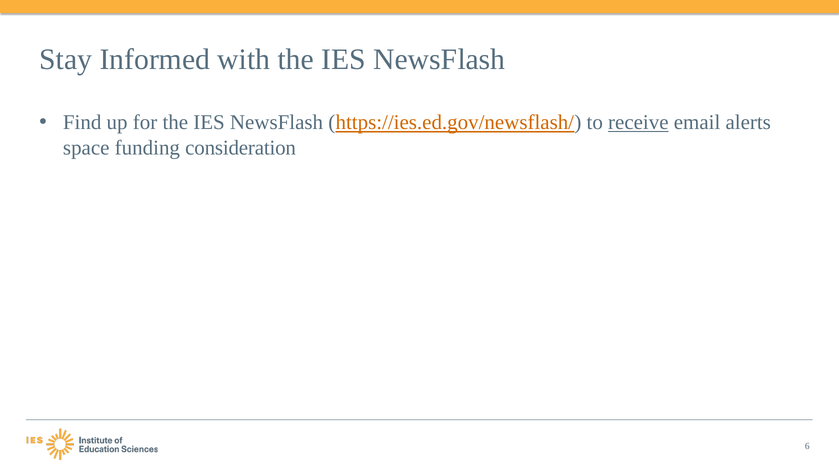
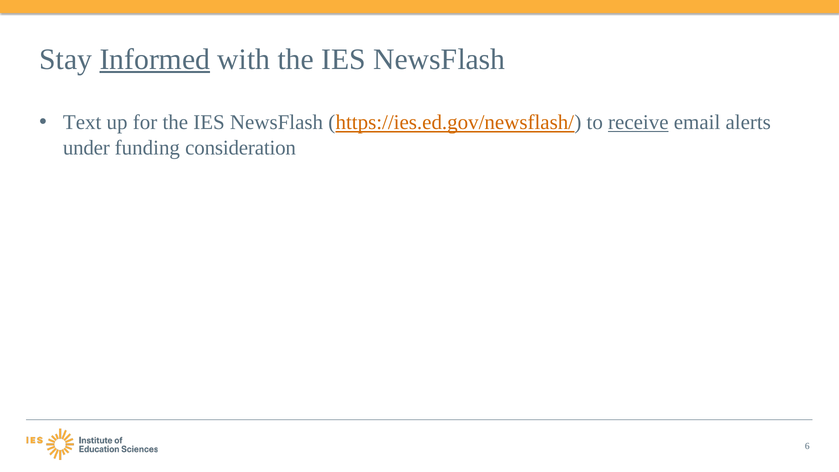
Informed underline: none -> present
Find: Find -> Text
space: space -> under
